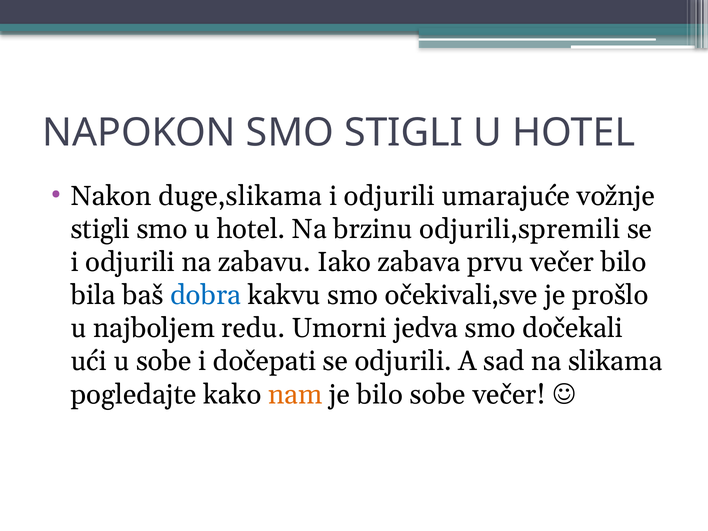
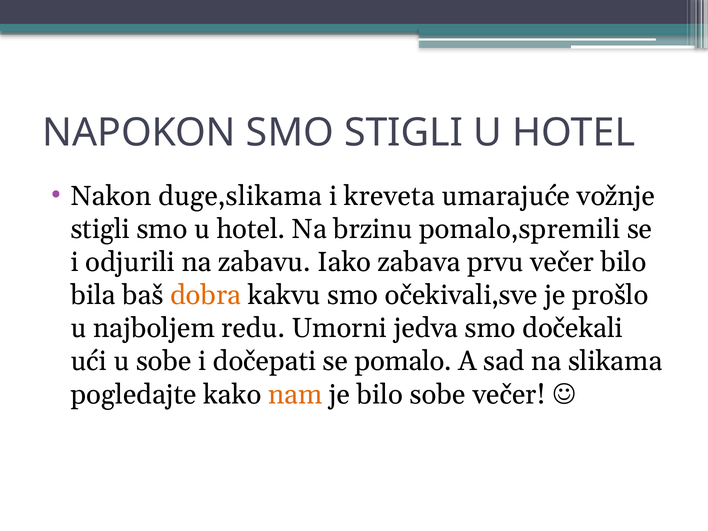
odjurili at (389, 196): odjurili -> kreveta
odjurili,spremili: odjurili,spremili -> pomalo,spremili
dobra colour: blue -> orange
se odjurili: odjurili -> pomalo
